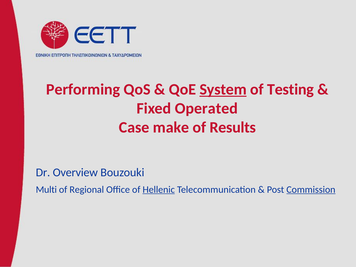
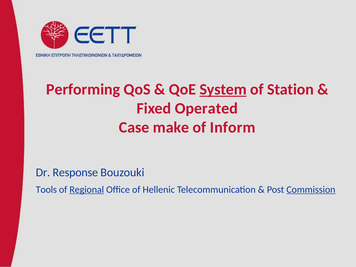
Testing: Testing -> Station
Results: Results -> Inform
Overview: Overview -> Response
Multi: Multi -> Tools
Regional underline: none -> present
Hellenic underline: present -> none
